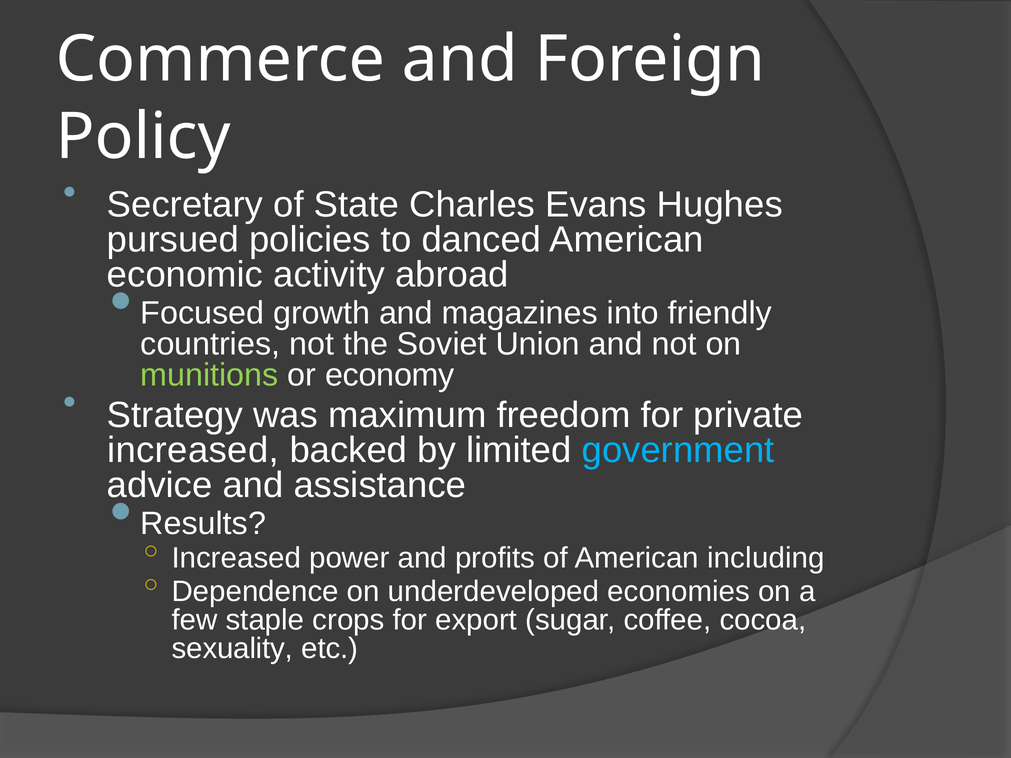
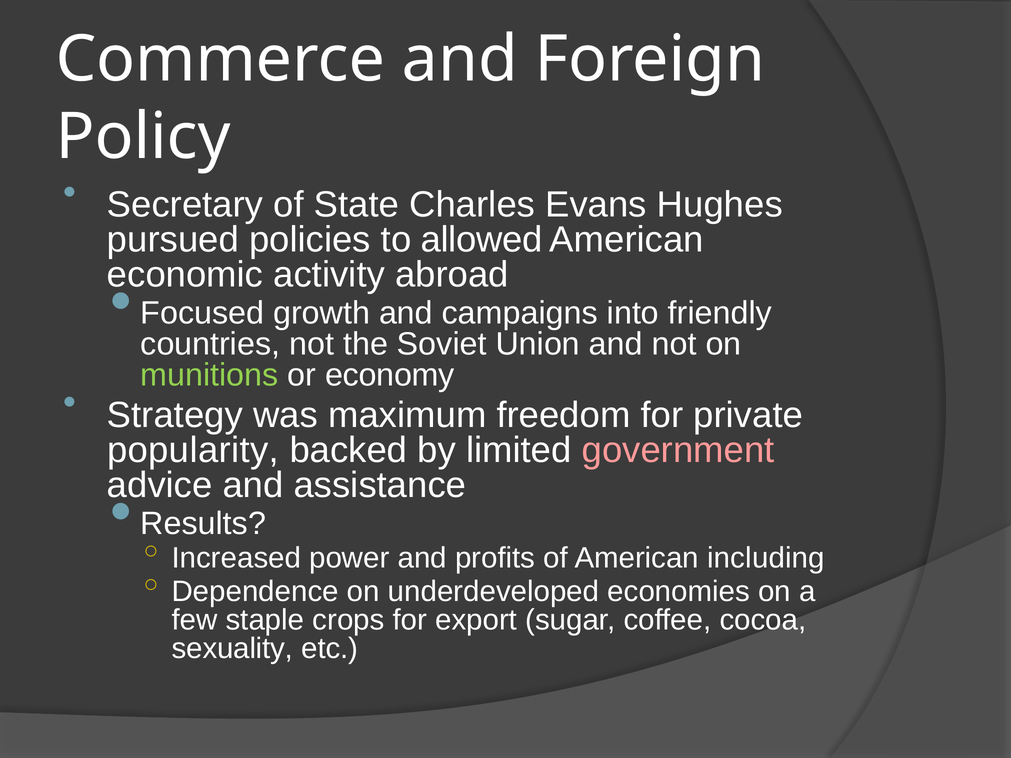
danced: danced -> allowed
magazines: magazines -> campaigns
increased at (193, 450): increased -> popularity
government colour: light blue -> pink
